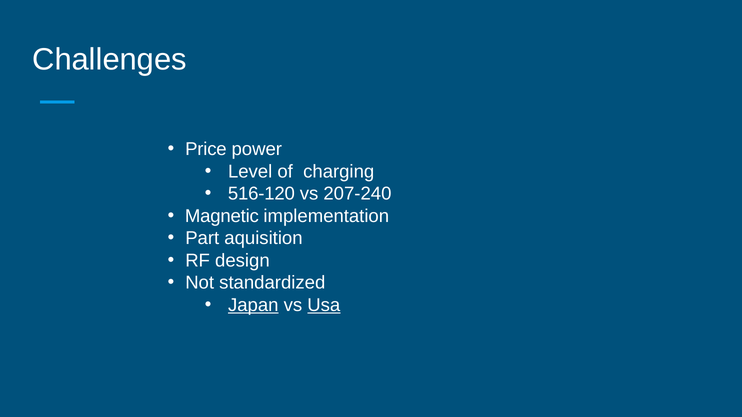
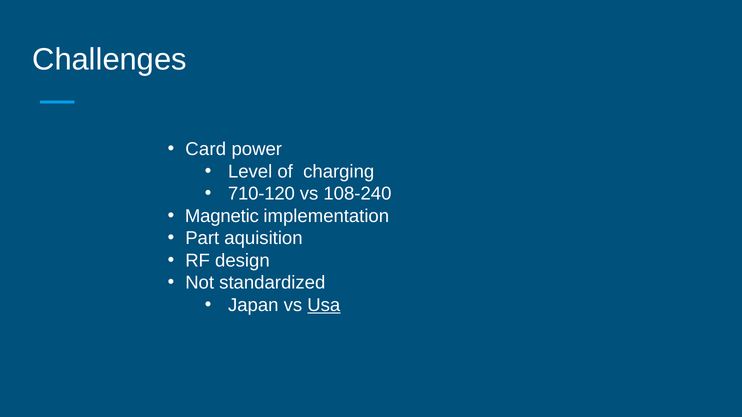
Price: Price -> Card
516-120: 516-120 -> 710-120
207-240: 207-240 -> 108-240
Japan underline: present -> none
